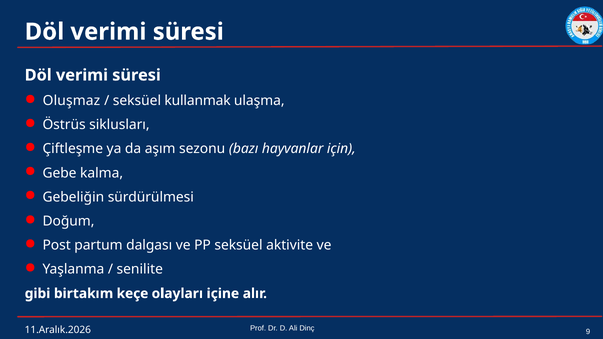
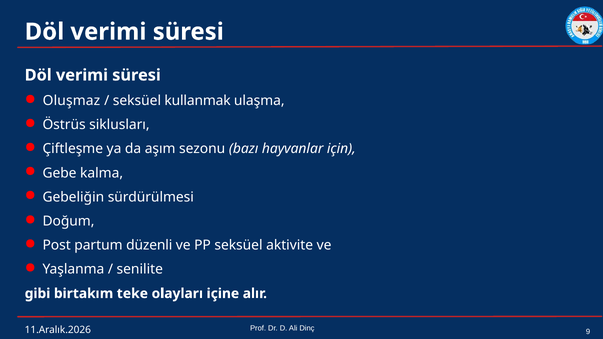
dalgası: dalgası -> düzenli
keçe: keçe -> teke
